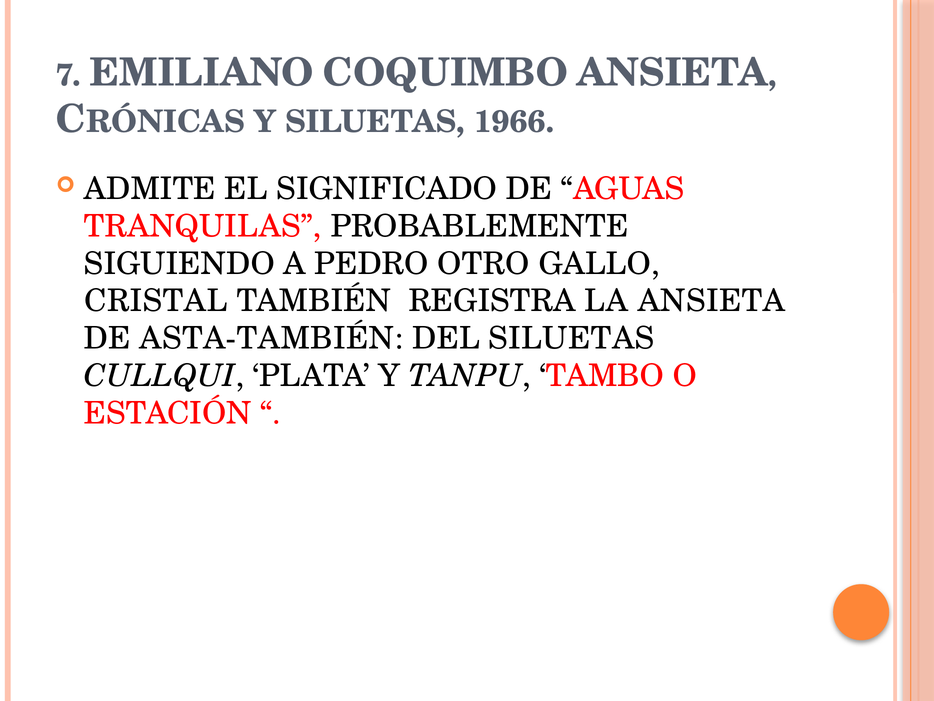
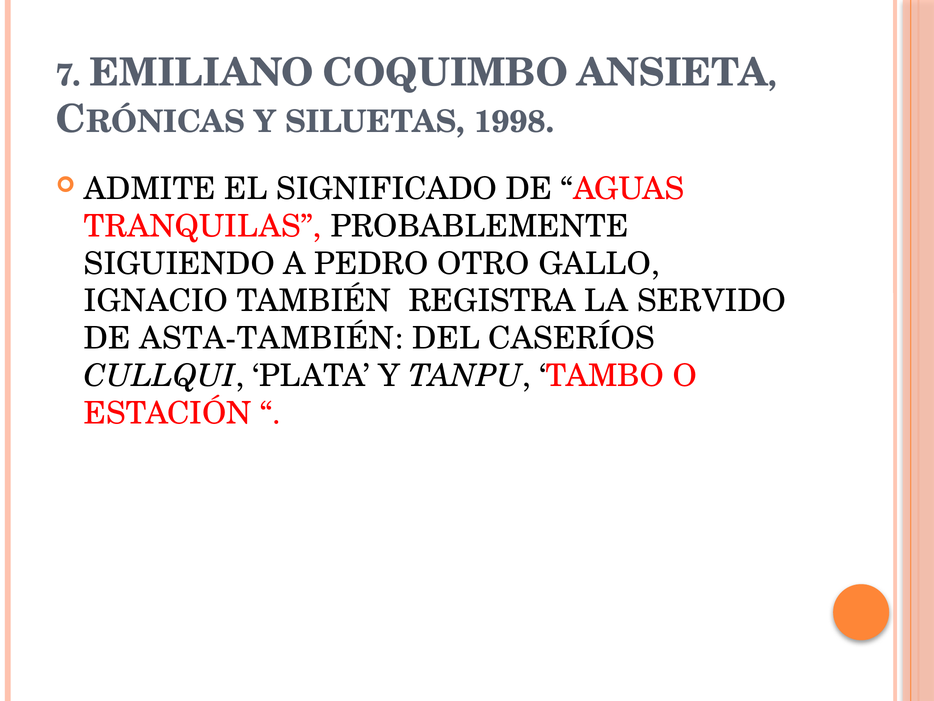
1966: 1966 -> 1998
CRISTAL: CRISTAL -> IGNACIO
LA ANSIETA: ANSIETA -> SERVIDO
DEL SILUETAS: SILUETAS -> CASERÍOS
